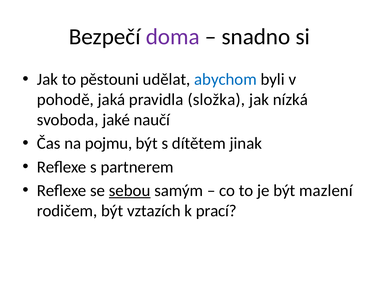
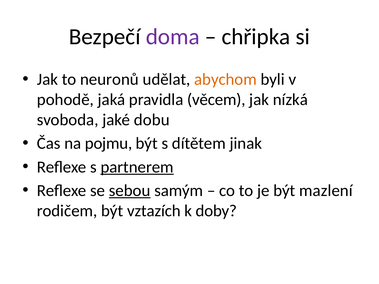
snadno: snadno -> chřipka
pěstouni: pěstouni -> neuronů
abychom colour: blue -> orange
složka: složka -> věcem
naučí: naučí -> dobu
partnerem underline: none -> present
prací: prací -> doby
